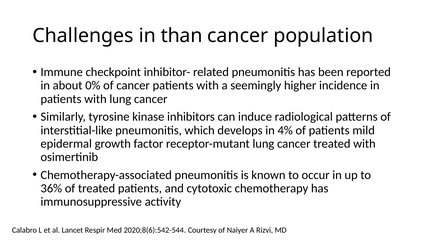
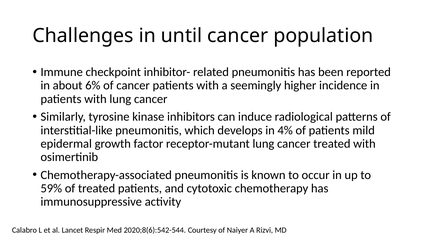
than: than -> until
0%: 0% -> 6%
36%: 36% -> 59%
